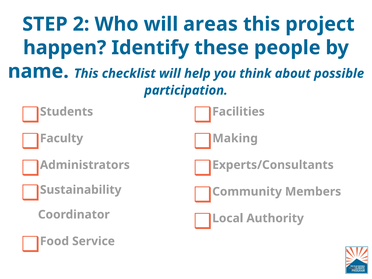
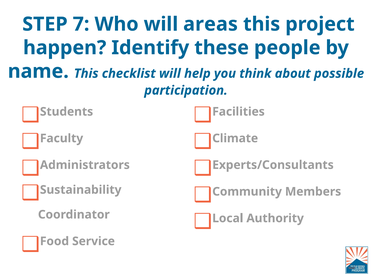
2: 2 -> 7
Making: Making -> Climate
